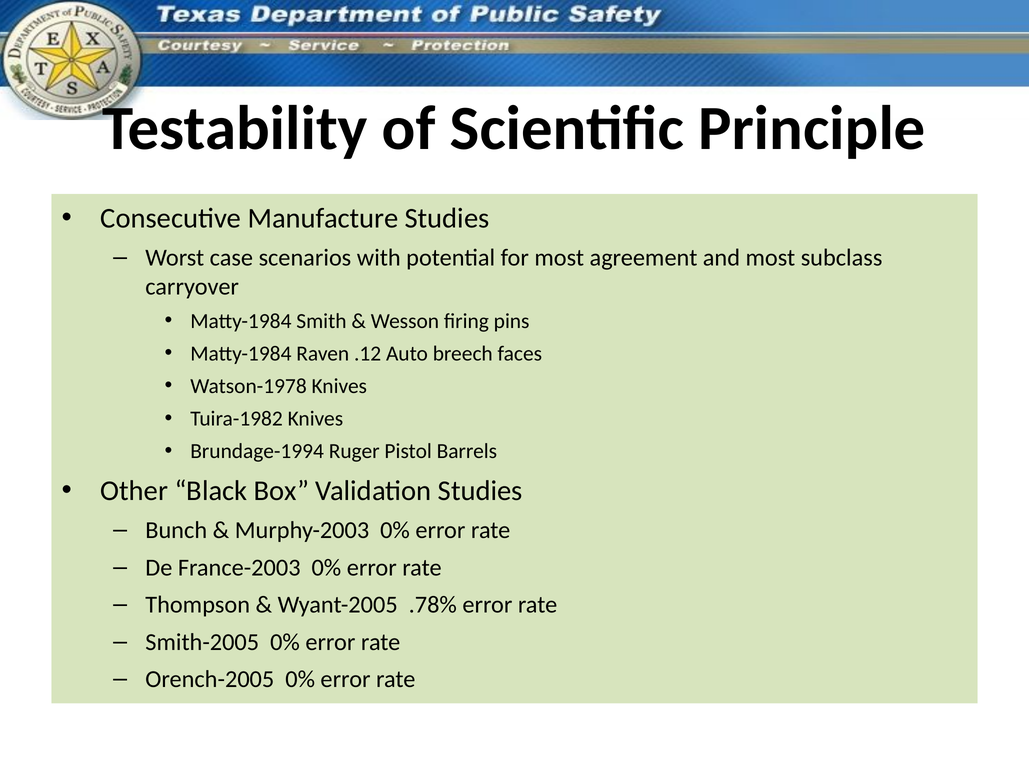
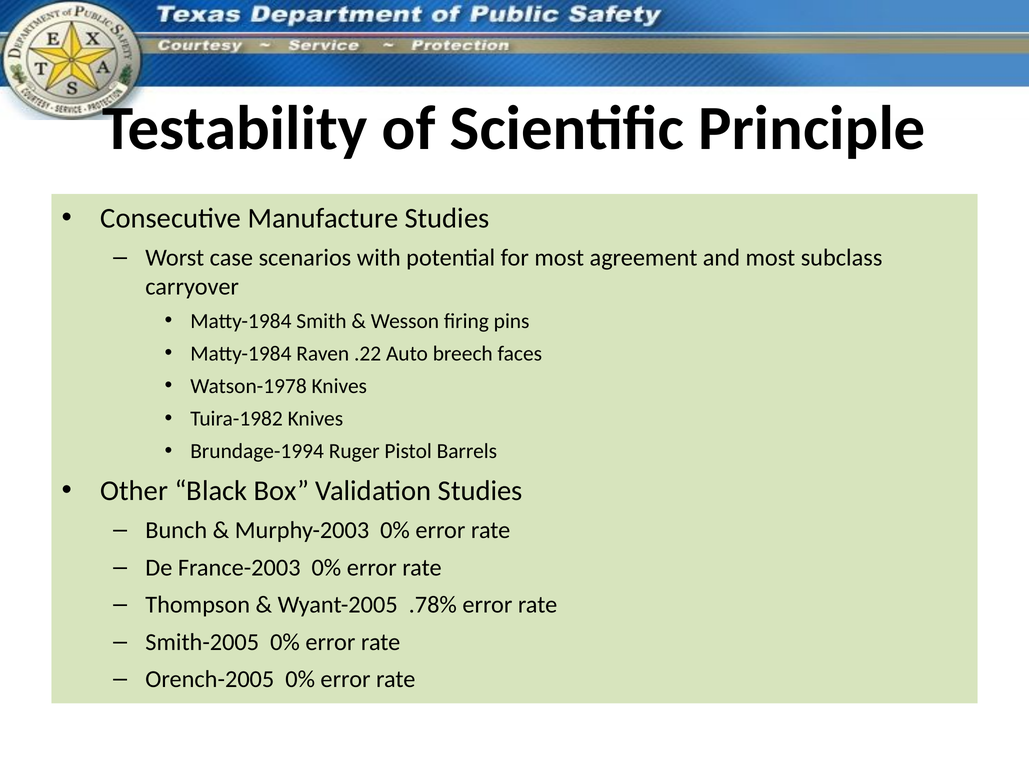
.12: .12 -> .22
